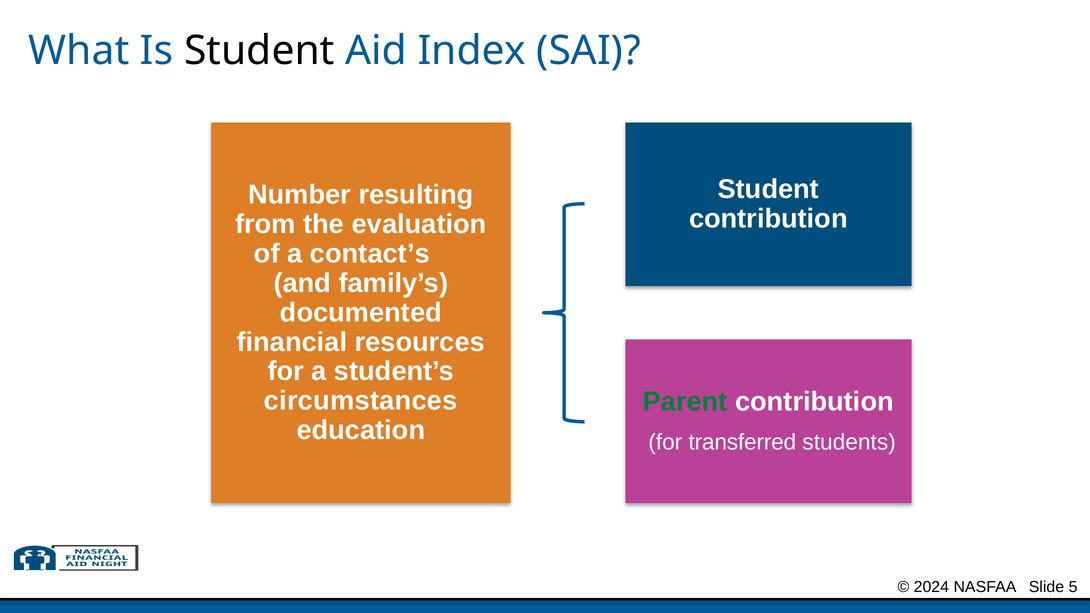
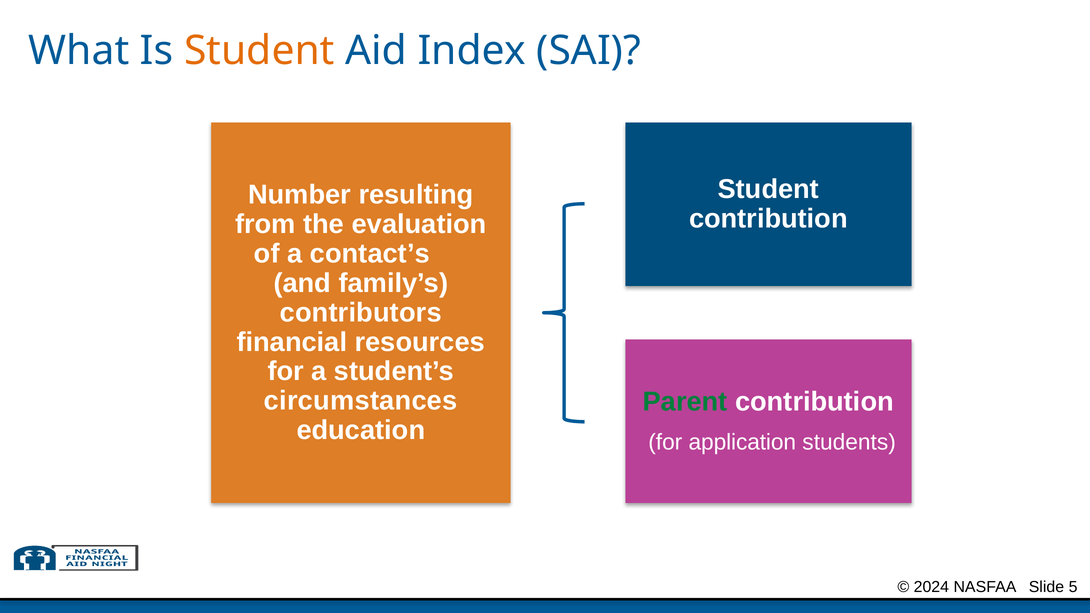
Student at (259, 51) colour: black -> orange
documented: documented -> contributors
transferred: transferred -> application
